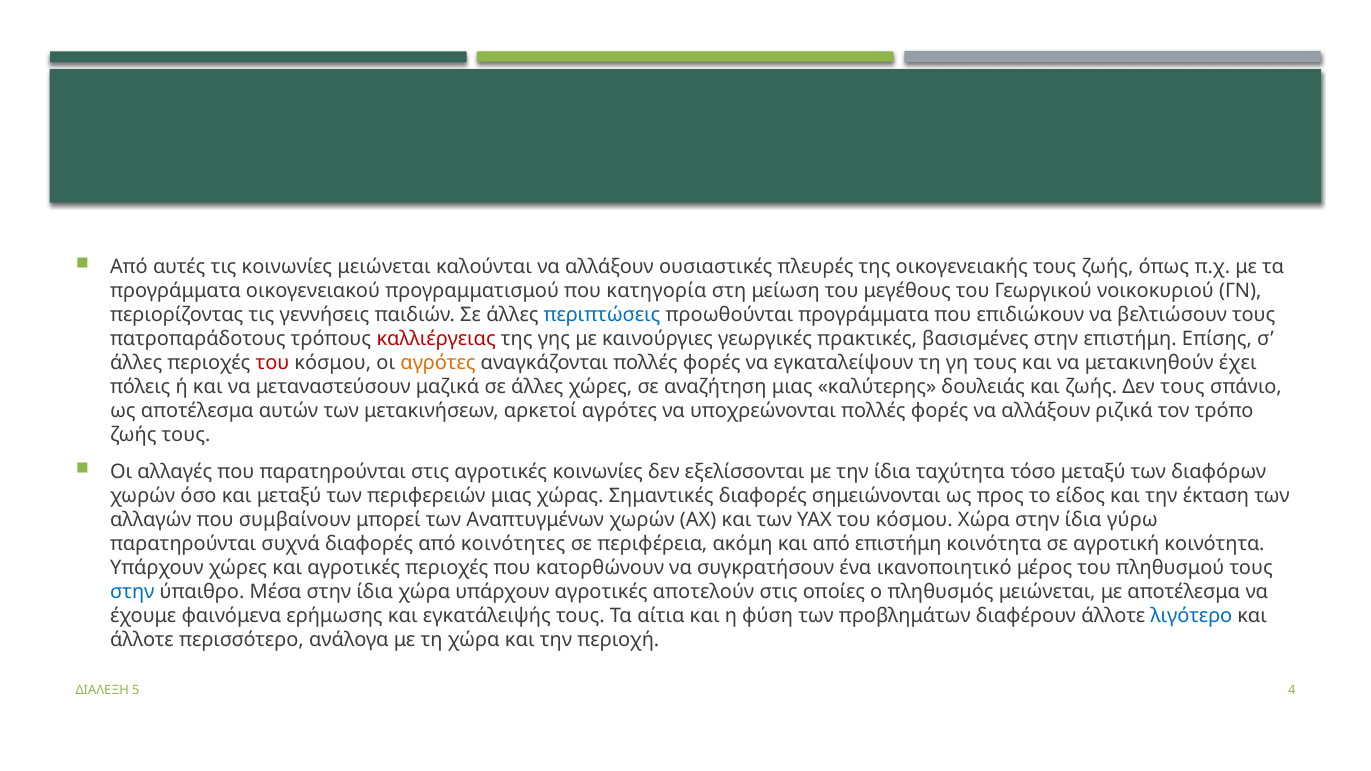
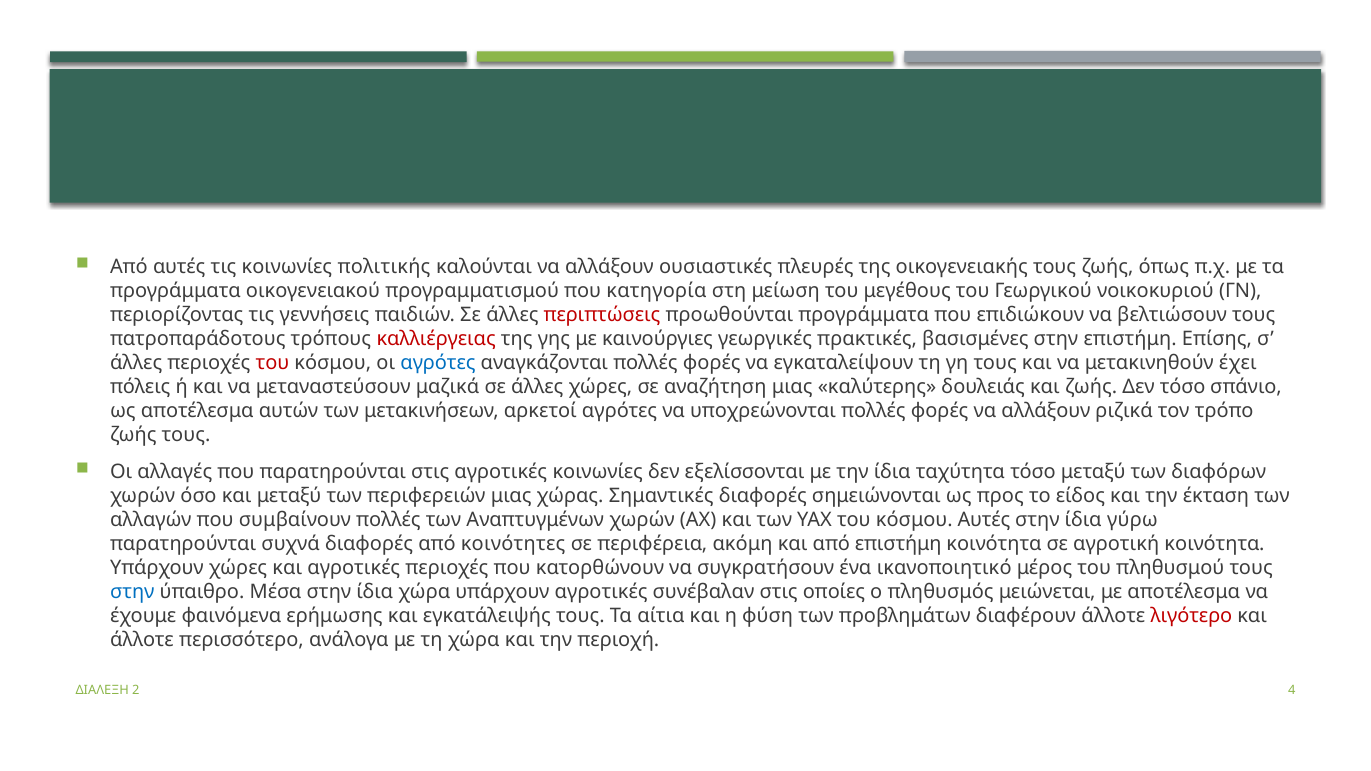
κοινωνίες μειώνεται: μειώνεται -> πολιτικής
περιπτώσεις colour: blue -> red
αγρότες at (438, 363) colour: orange -> blue
Δεν τους: τους -> τόσο
συμβαίνουν μπορεί: μπορεί -> πολλές
κόσμου Χώρα: Χώρα -> Αυτές
αποτελούν: αποτελούν -> συνέβαλαν
λιγότερο colour: blue -> red
5: 5 -> 2
